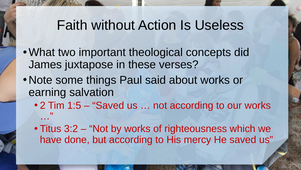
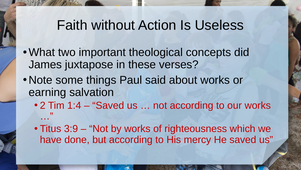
1:5: 1:5 -> 1:4
3:2: 3:2 -> 3:9
